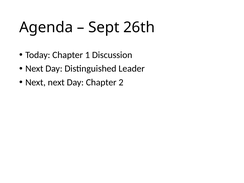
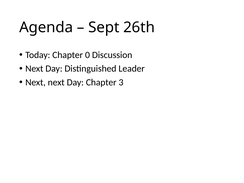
1: 1 -> 0
2: 2 -> 3
